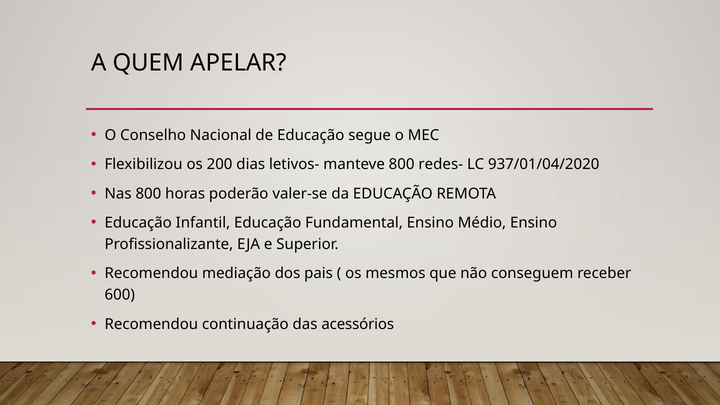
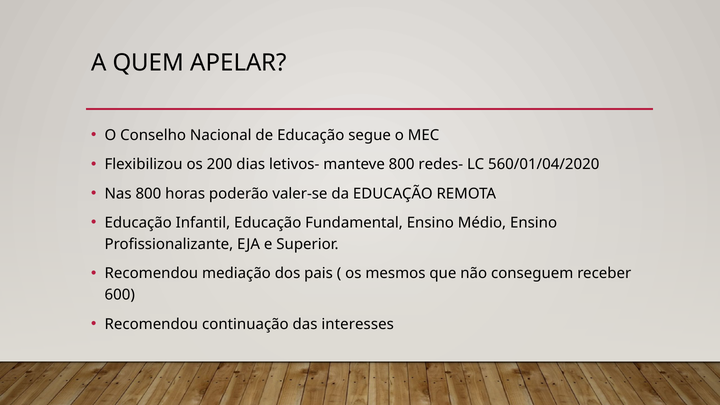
937/01/04/2020: 937/01/04/2020 -> 560/01/04/2020
acessórios: acessórios -> interesses
